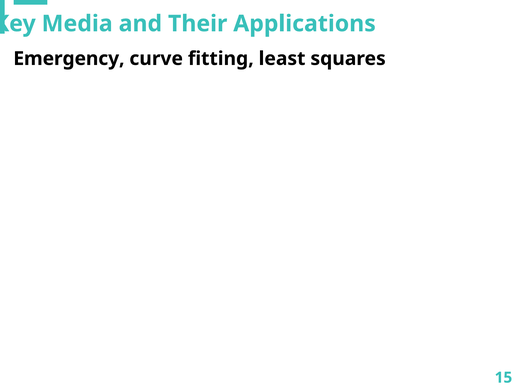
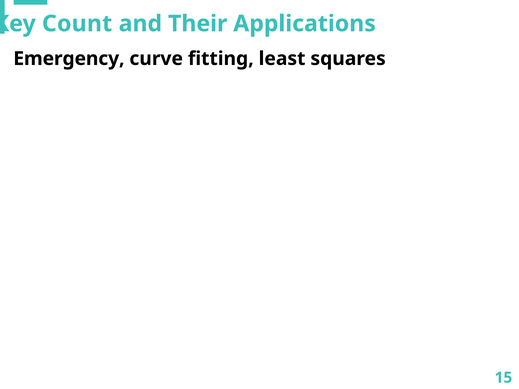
Media: Media -> Count
